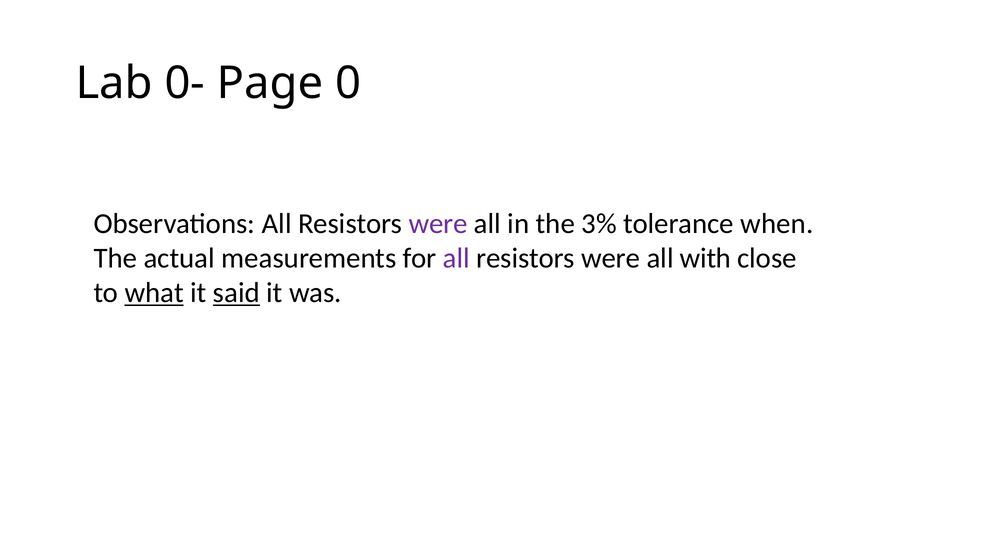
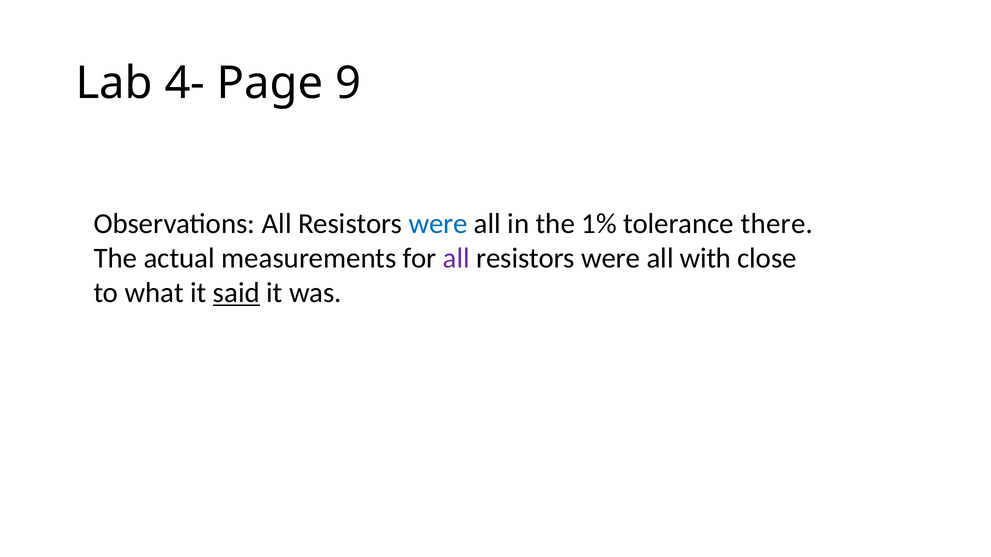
0-: 0- -> 4-
0: 0 -> 9
were at (438, 224) colour: purple -> blue
3%: 3% -> 1%
when: when -> there
what underline: present -> none
